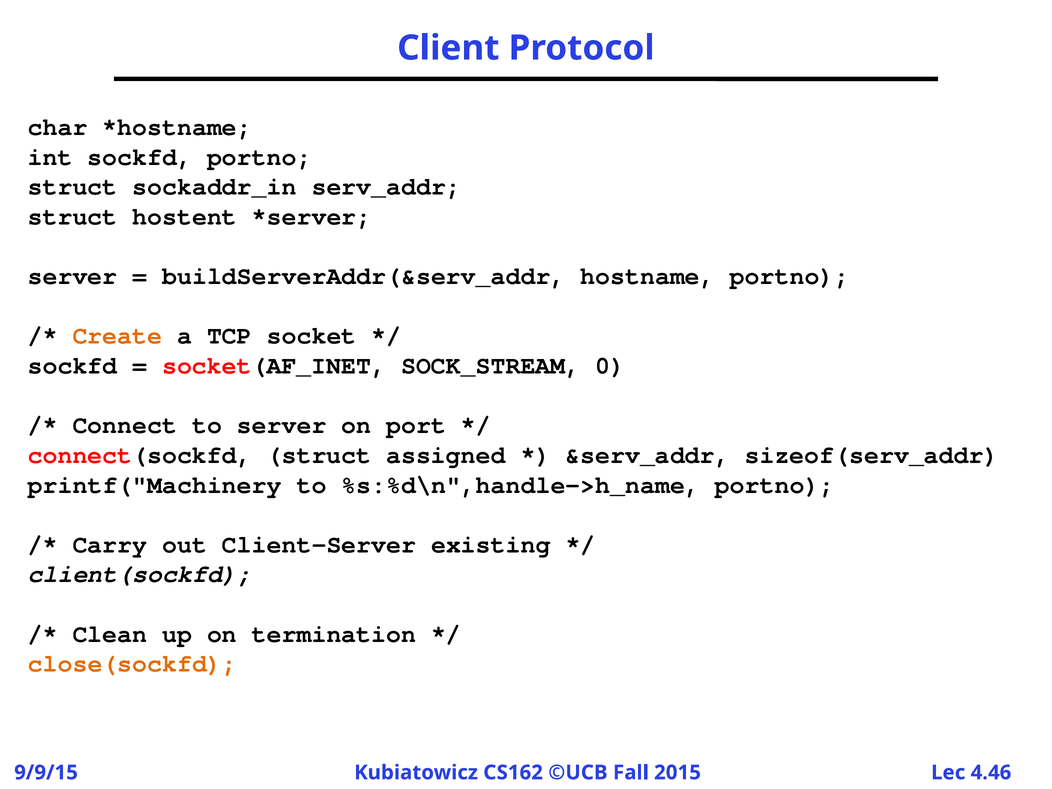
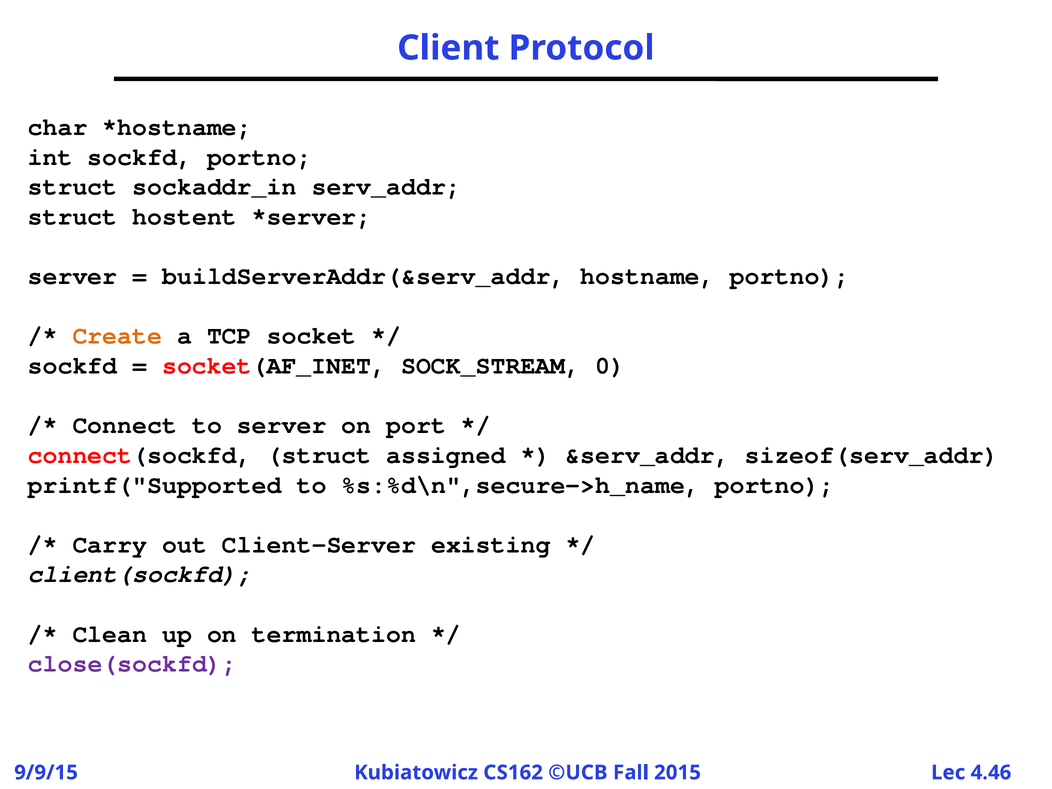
printf("Machinery: printf("Machinery -> printf("Supported
%s:%d\n",handle->h_name: %s:%d\n",handle->h_name -> %s:%d\n",secure->h_name
close(sockfd colour: orange -> purple
